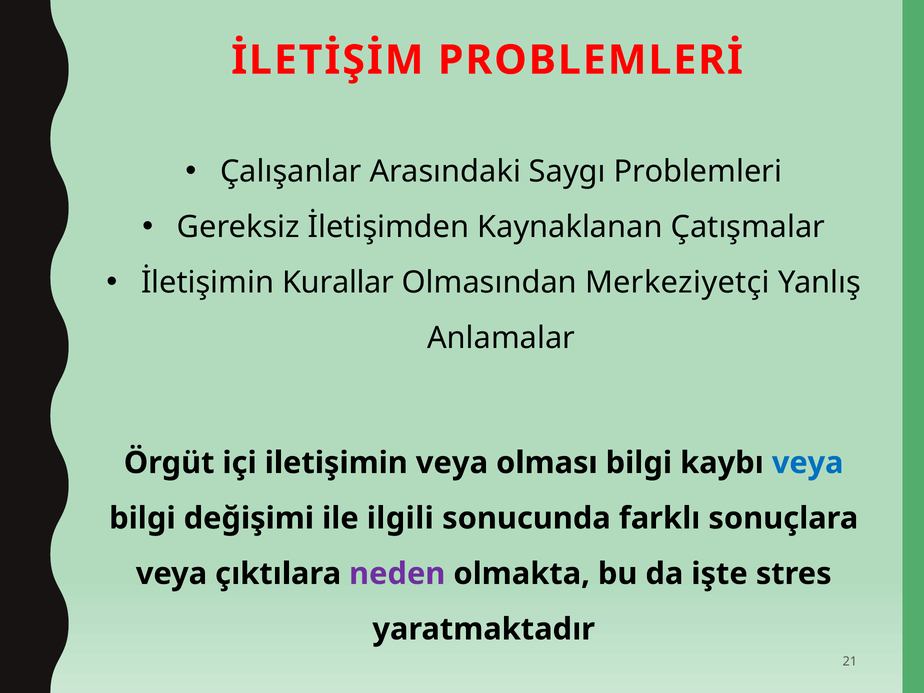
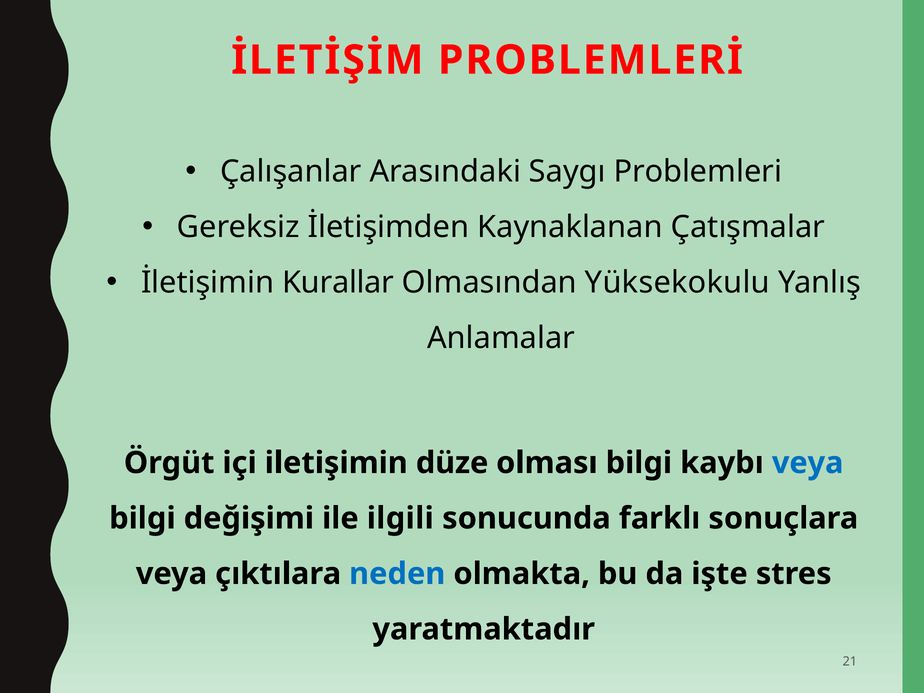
Merkeziyetçi: Merkeziyetçi -> Yüksekokulu
iletişimin veya: veya -> düze
neden colour: purple -> blue
